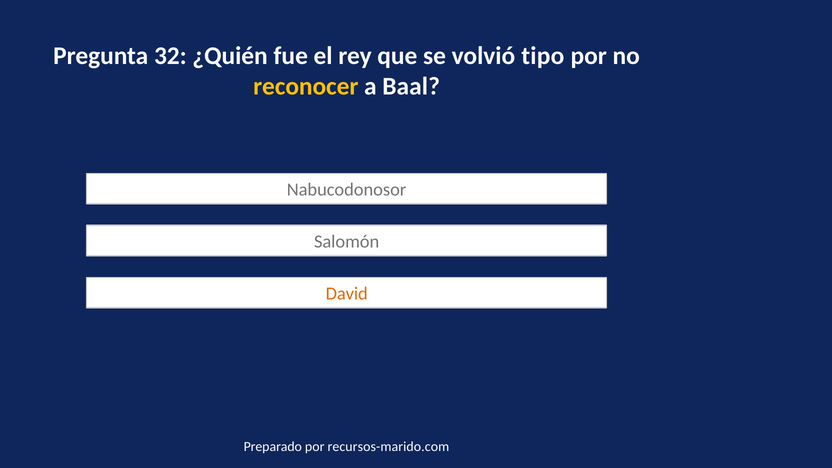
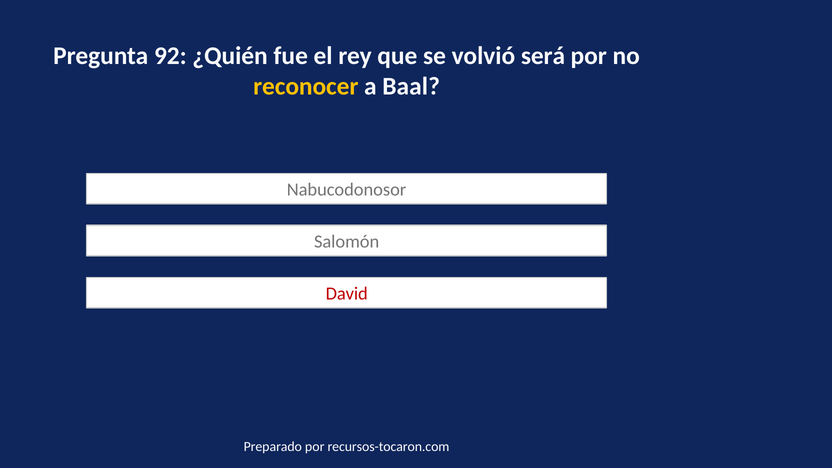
32: 32 -> 92
tipo: tipo -> será
David colour: orange -> red
recursos-marido.com: recursos-marido.com -> recursos-tocaron.com
